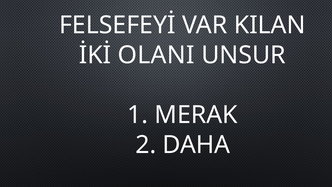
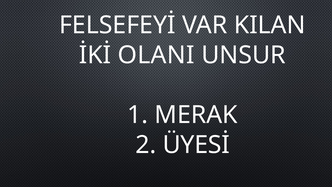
DAHA: DAHA -> ÜYESİ
